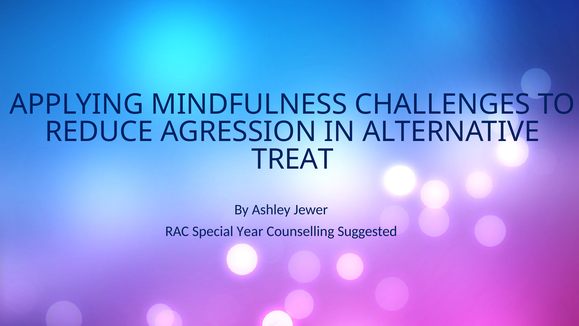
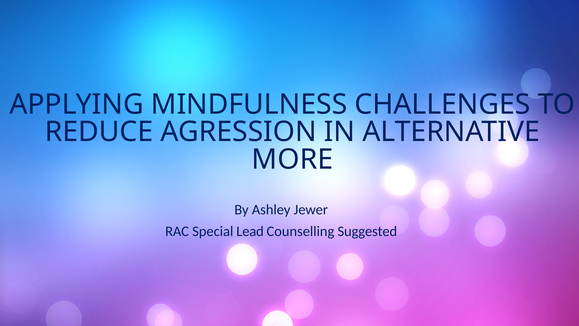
TREAT: TREAT -> MORE
Year: Year -> Lead
